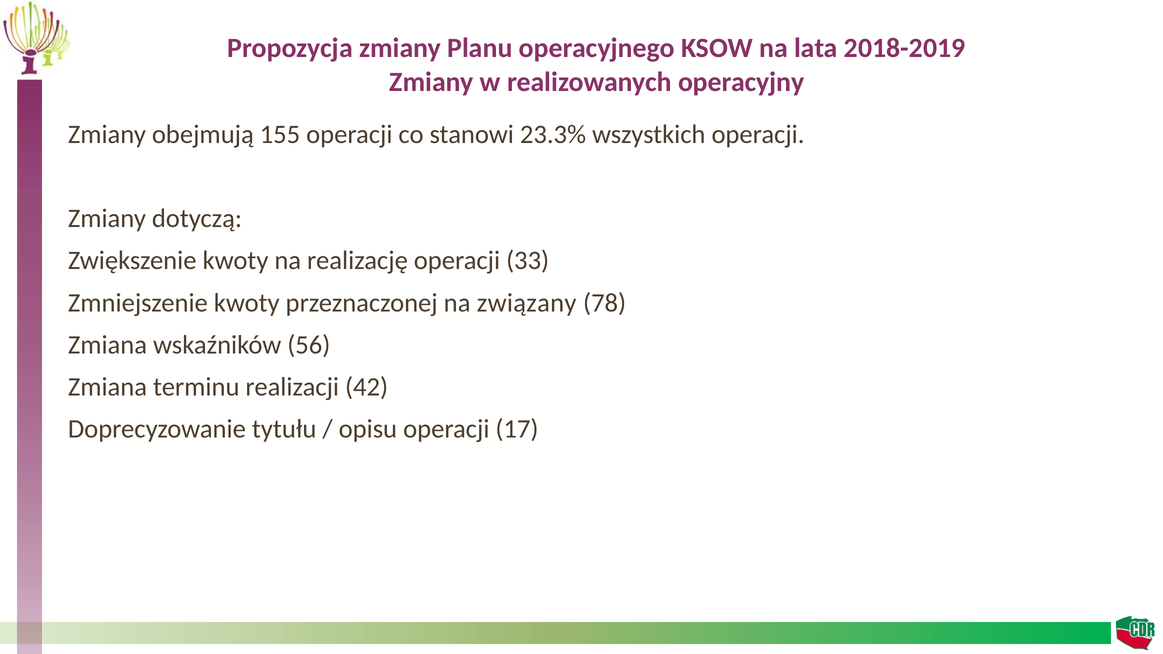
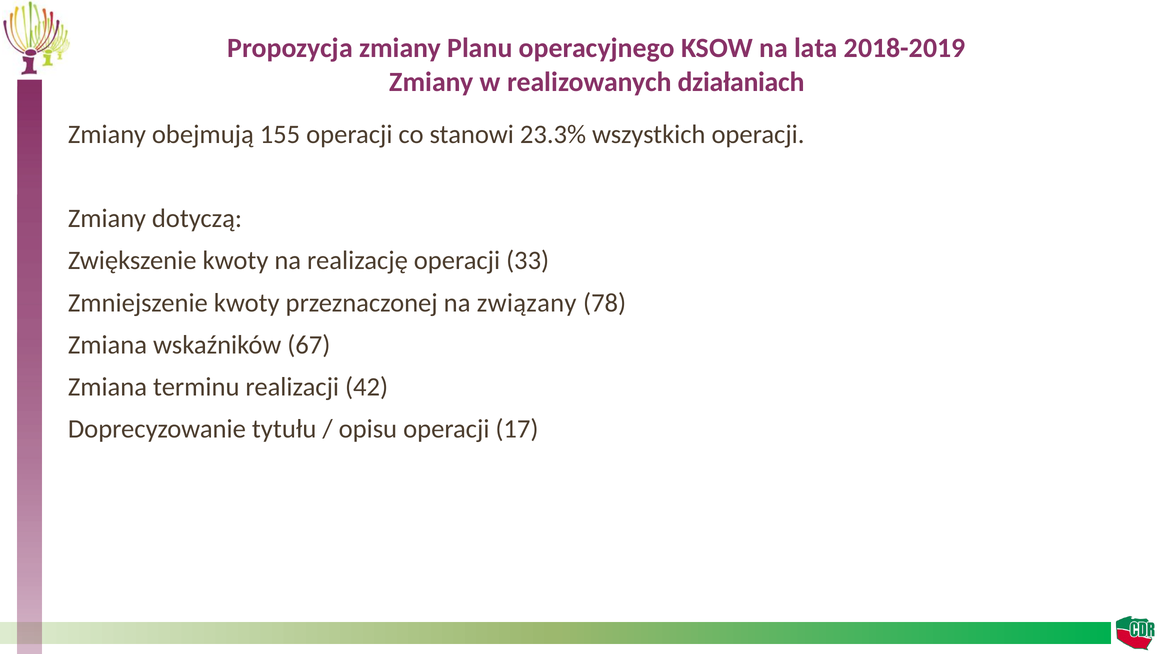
operacyjny: operacyjny -> działaniach
56: 56 -> 67
